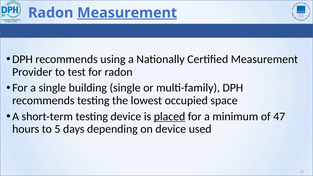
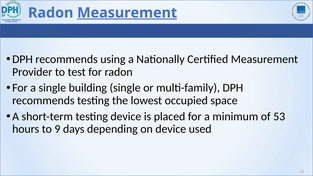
placed underline: present -> none
47: 47 -> 53
5: 5 -> 9
